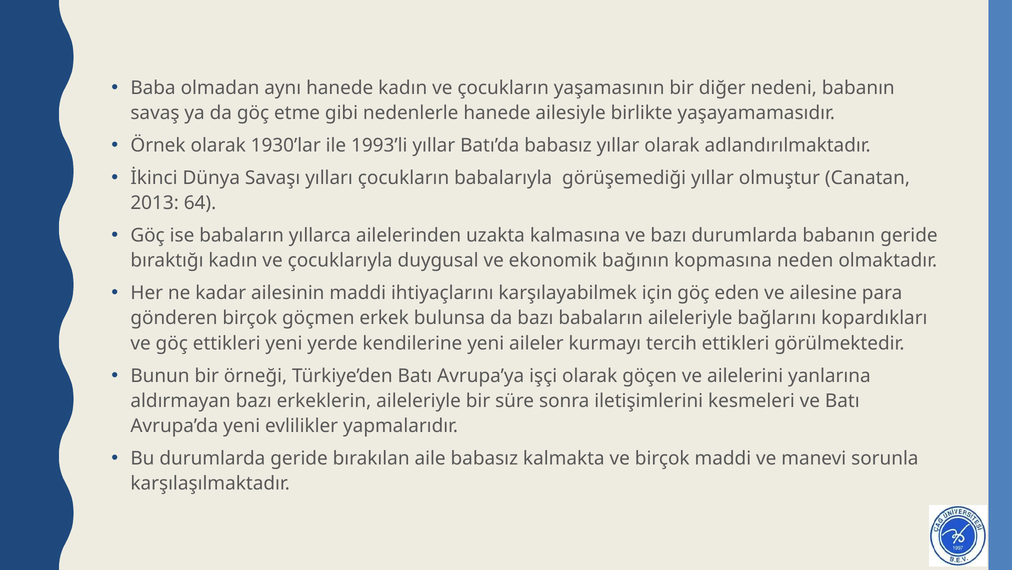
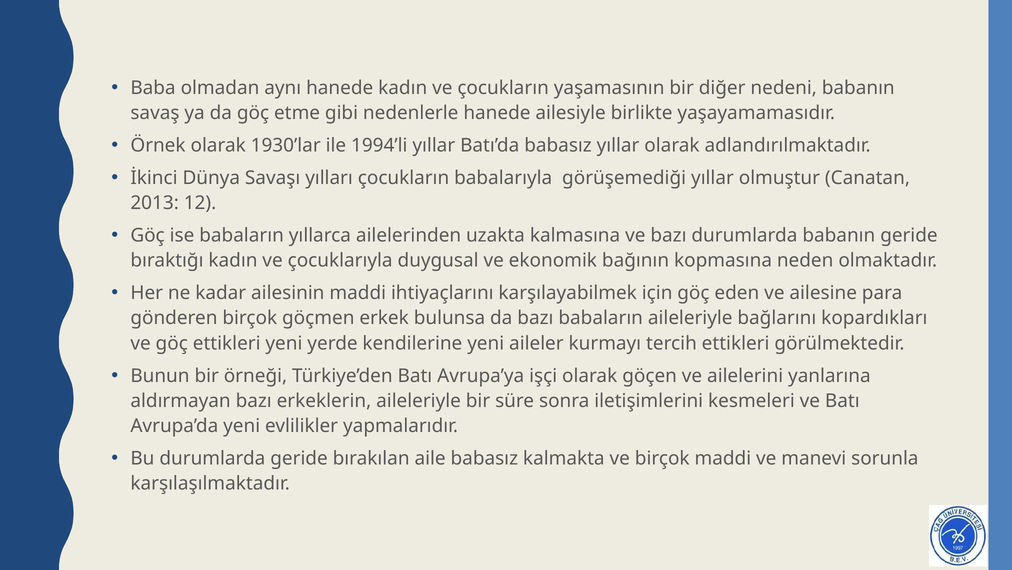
1993’li: 1993’li -> 1994’li
64: 64 -> 12
